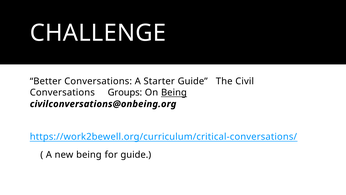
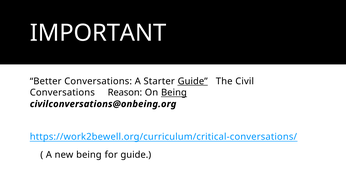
CHALLENGE: CHALLENGE -> IMPORTANT
Guide at (193, 81) underline: none -> present
Groups: Groups -> Reason
